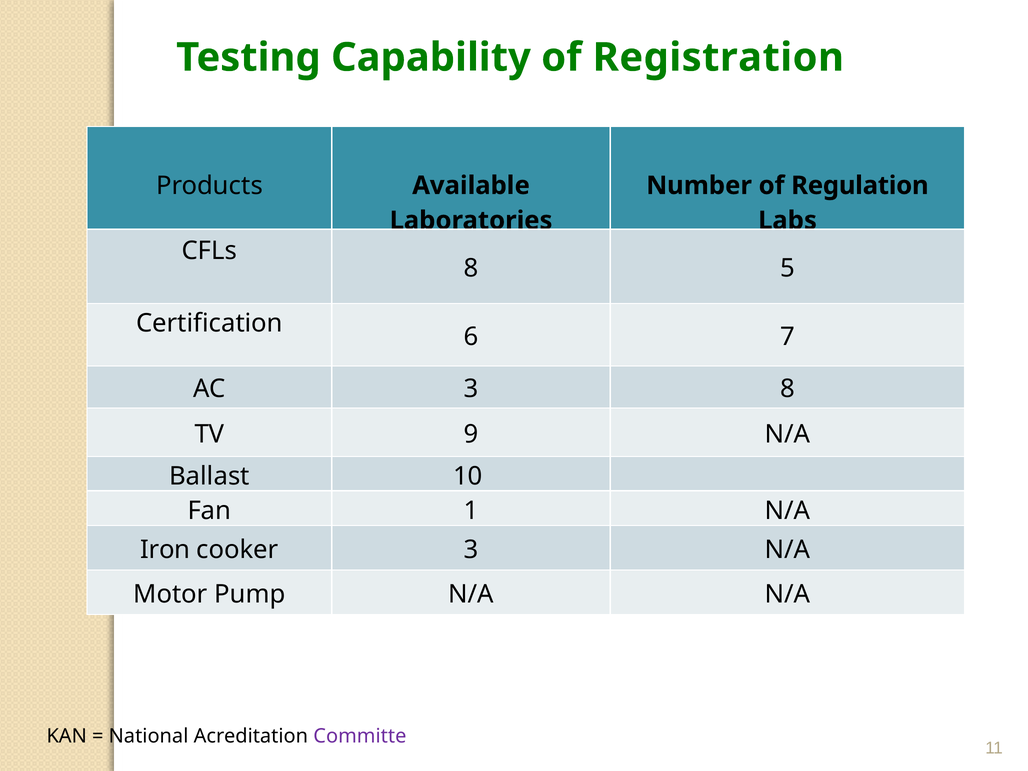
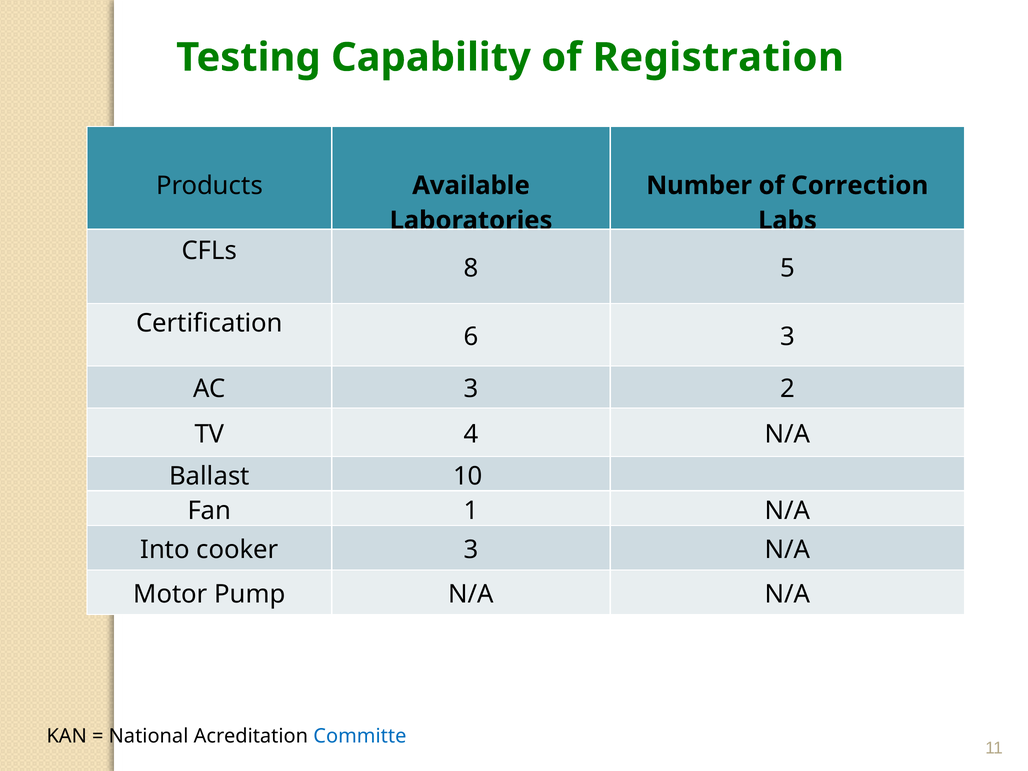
Regulation: Regulation -> Correction
6 7: 7 -> 3
3 8: 8 -> 2
9: 9 -> 4
Iron: Iron -> Into
Committe colour: purple -> blue
